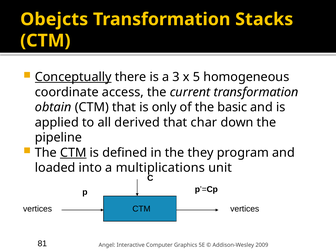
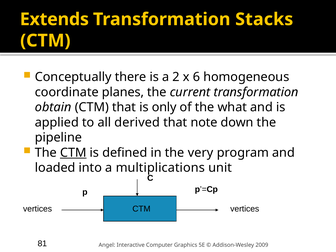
Obejcts: Obejcts -> Extends
Conceptually underline: present -> none
3: 3 -> 2
5: 5 -> 6
access: access -> planes
basic: basic -> what
char: char -> note
they: they -> very
